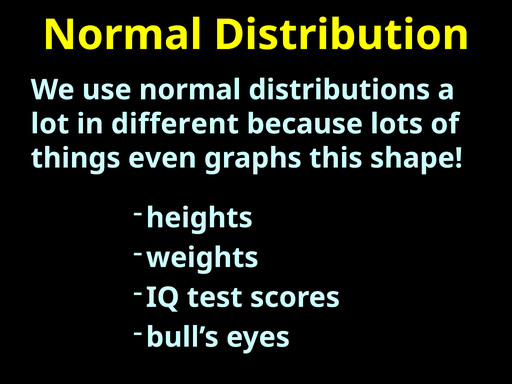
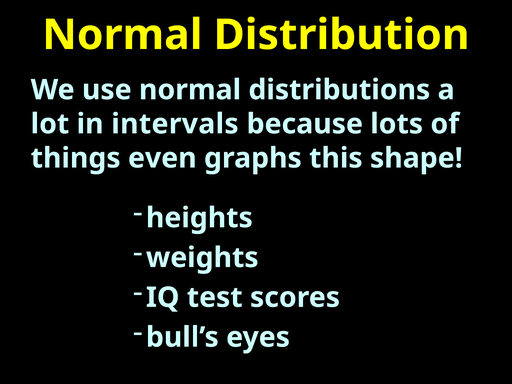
different: different -> intervals
